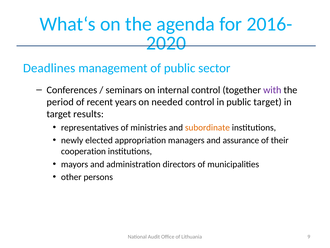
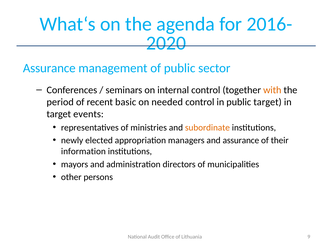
Deadlines at (49, 68): Deadlines -> Assurance
with colour: purple -> orange
years: years -> basic
results: results -> events
cooperation: cooperation -> information
